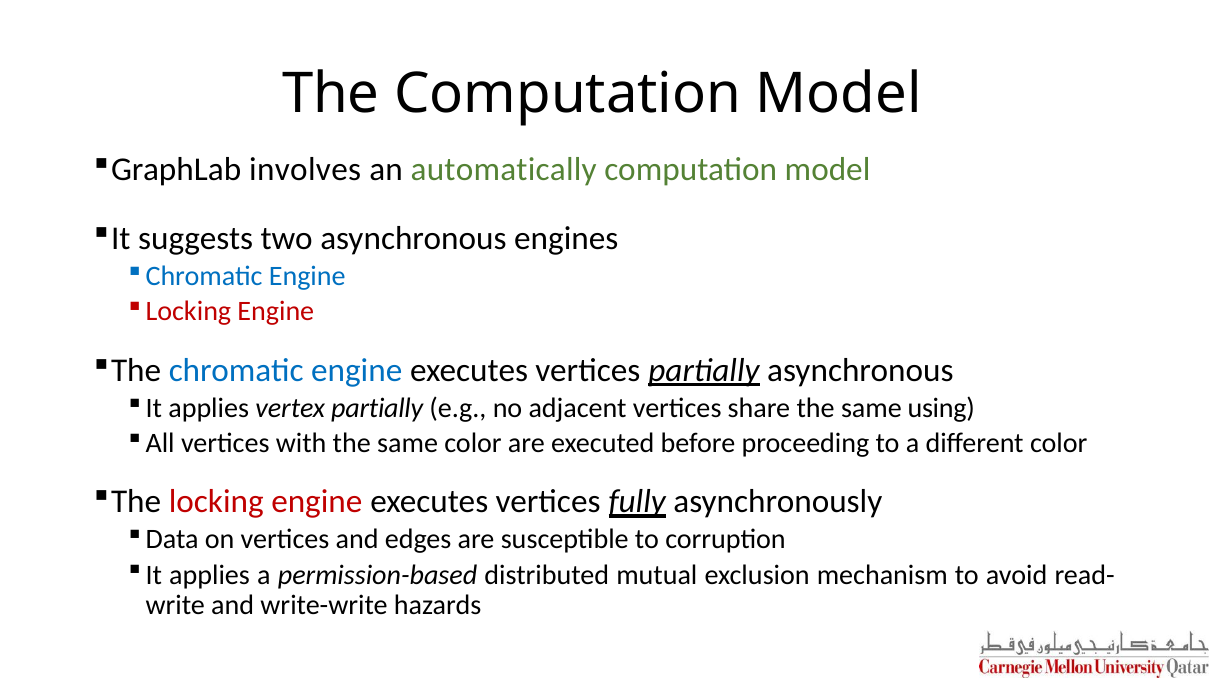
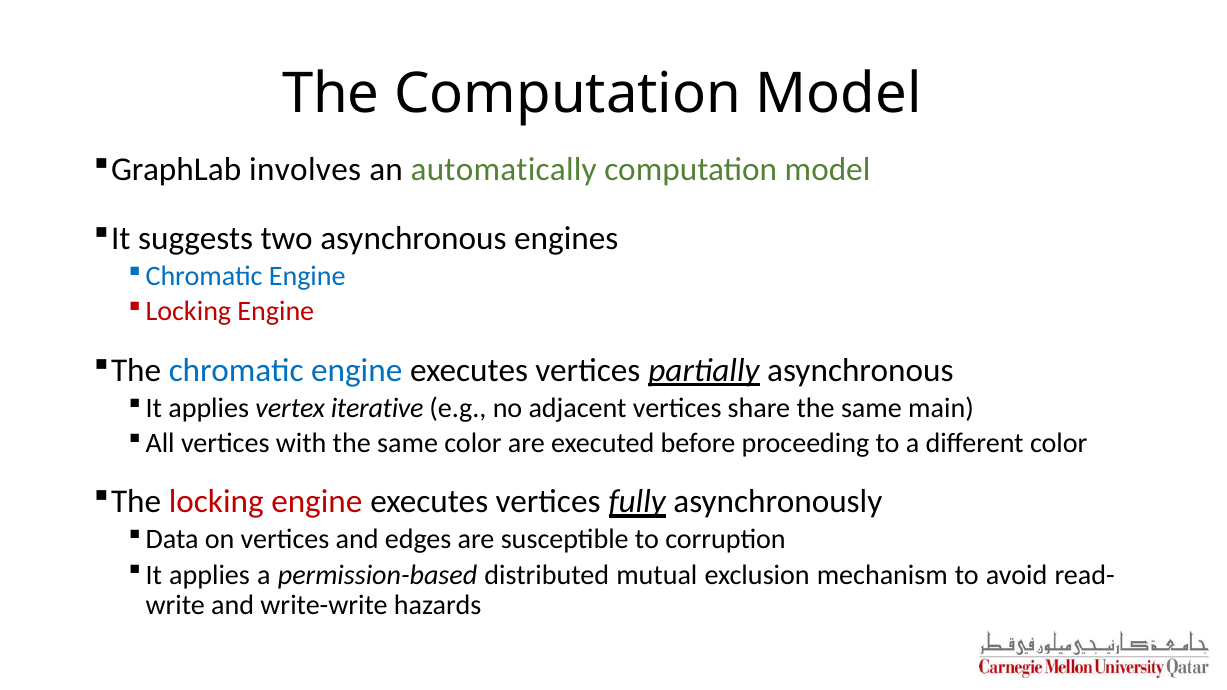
vertex partially: partially -> iterative
using: using -> main
